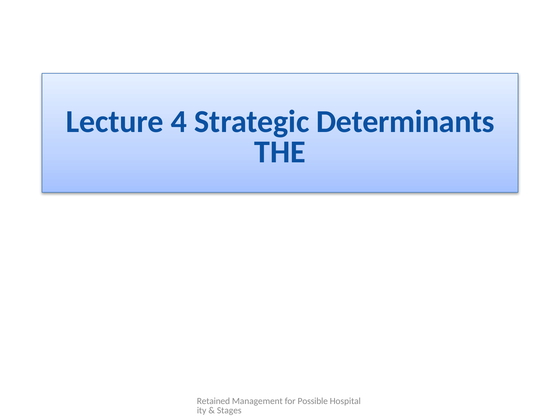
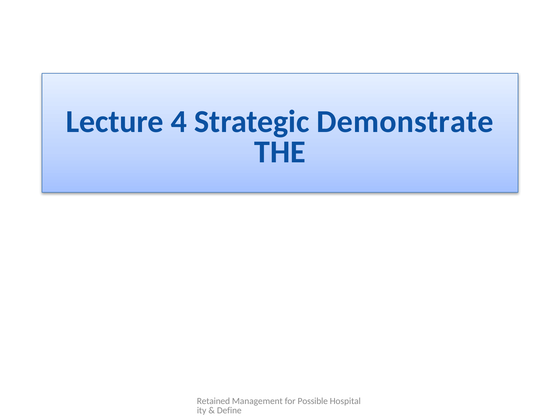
Determinants: Determinants -> Demonstrate
Stages: Stages -> Define
